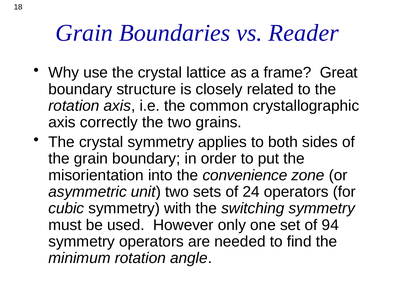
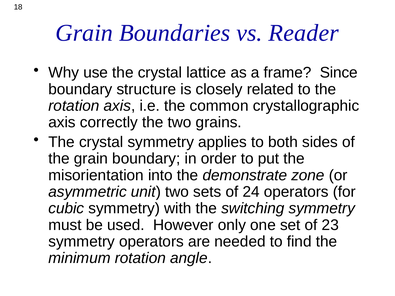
Great: Great -> Since
convenience: convenience -> demonstrate
94: 94 -> 23
